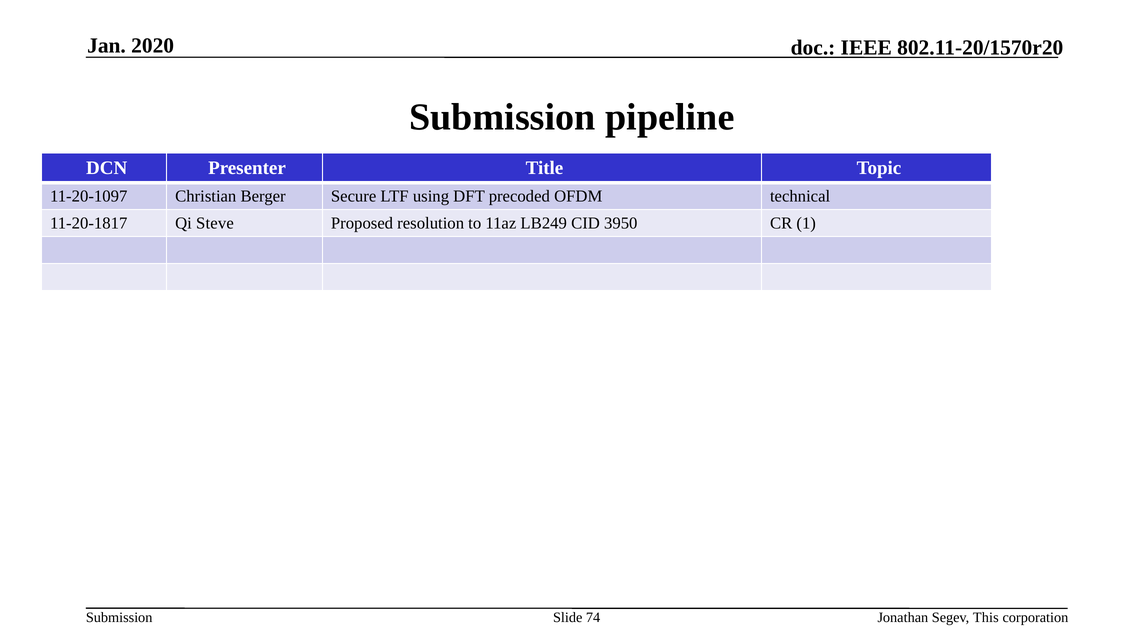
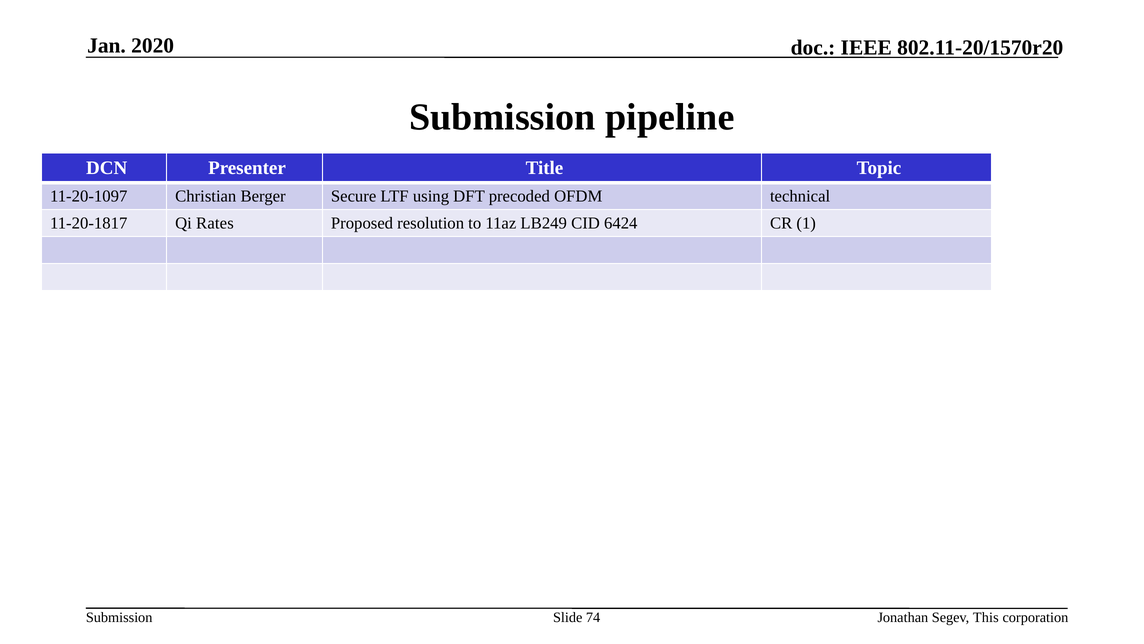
Steve: Steve -> Rates
3950: 3950 -> 6424
